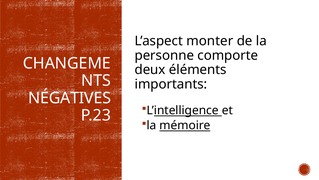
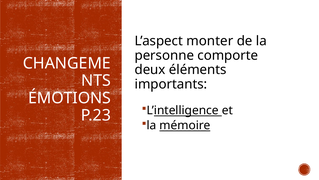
NÉGATIVES: NÉGATIVES -> ÉMOTIONS
